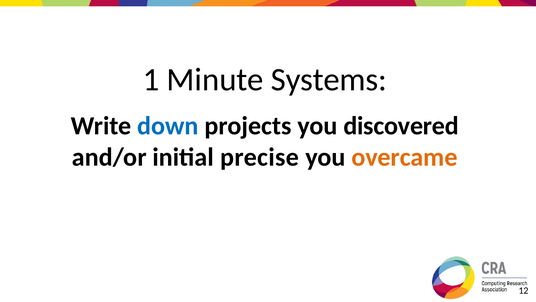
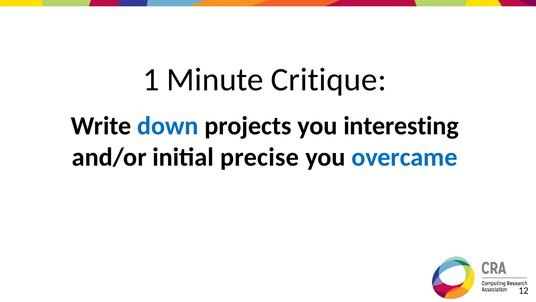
Systems: Systems -> Critique
discovered: discovered -> interesting
overcame colour: orange -> blue
